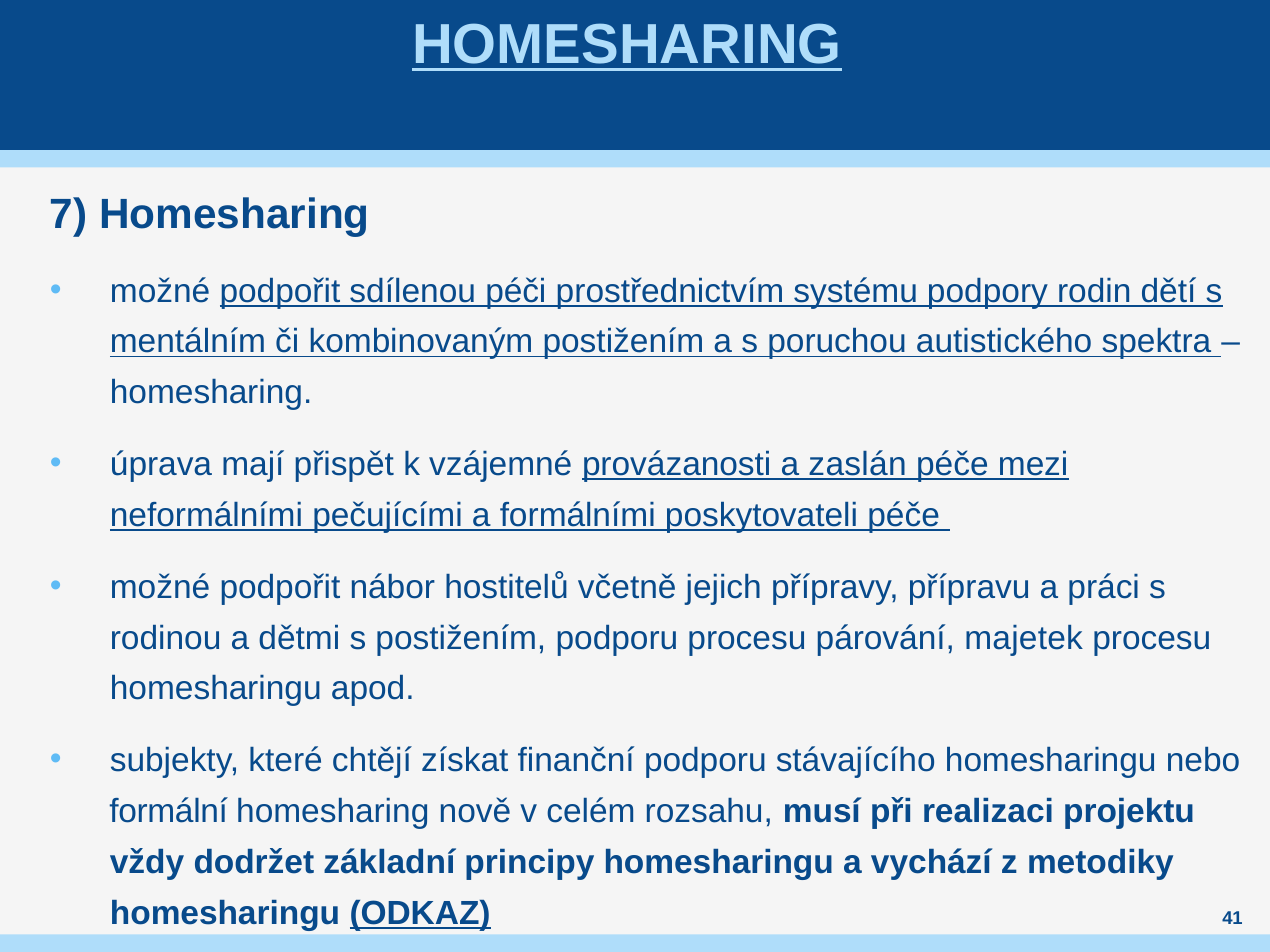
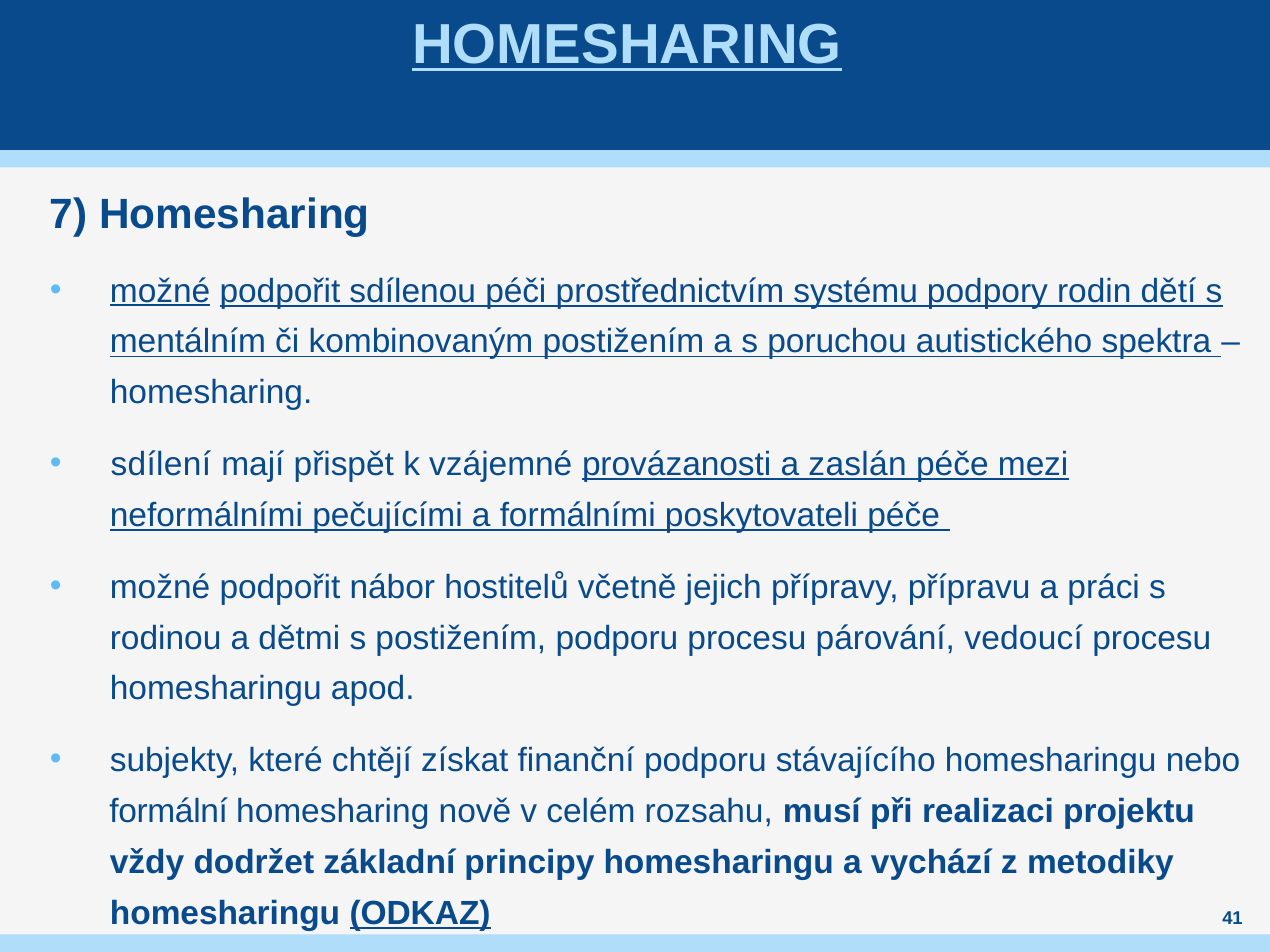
možné at (160, 291) underline: none -> present
úprava: úprava -> sdílení
majetek: majetek -> vedoucí
